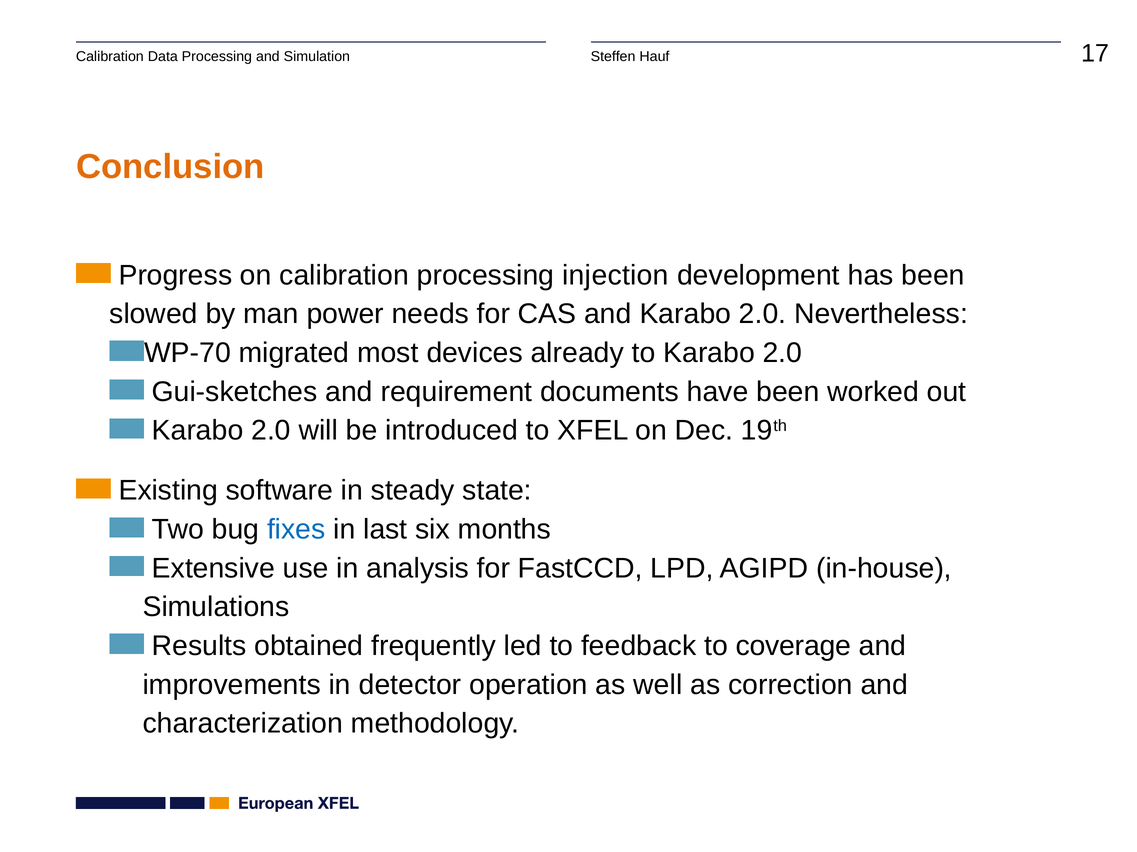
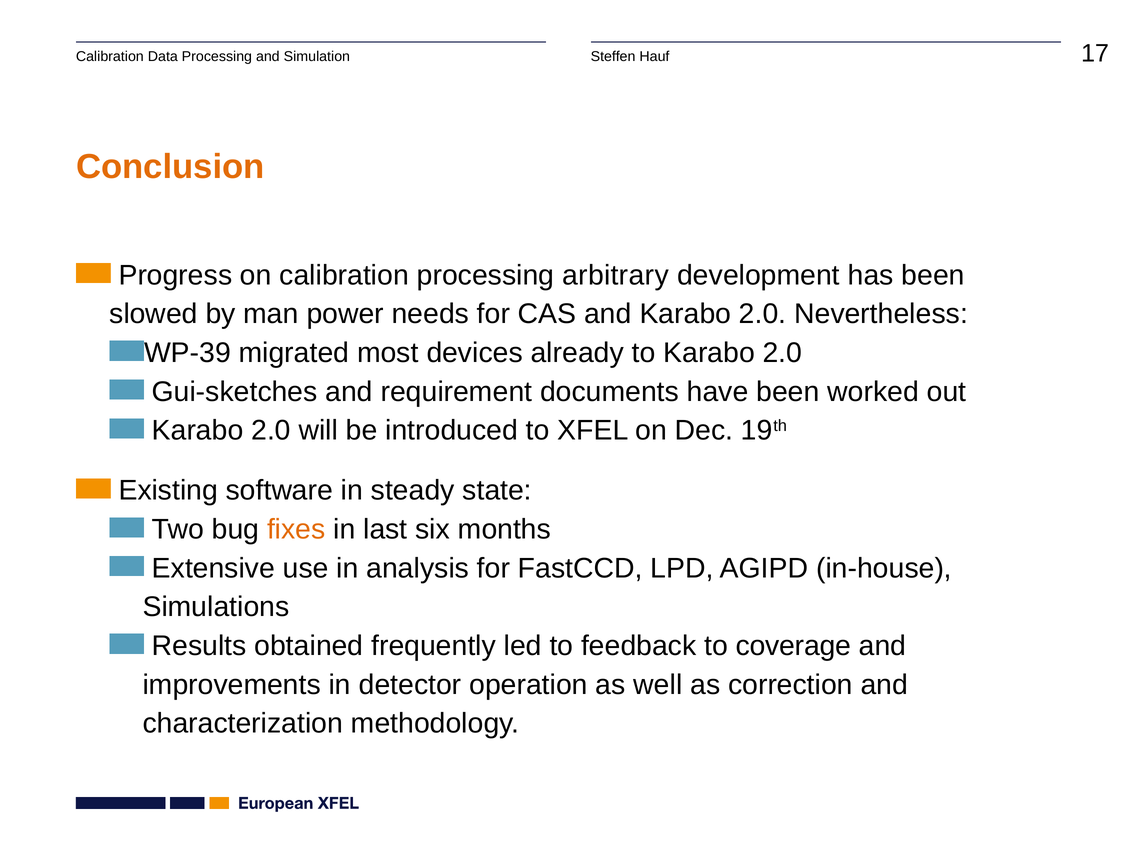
injection: injection -> arbitrary
WP-70: WP-70 -> WP-39
fixes colour: blue -> orange
